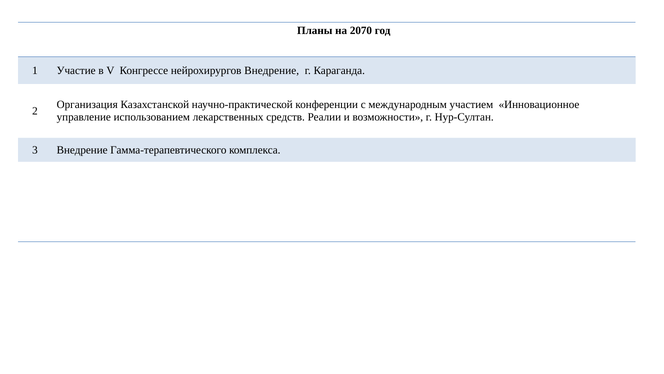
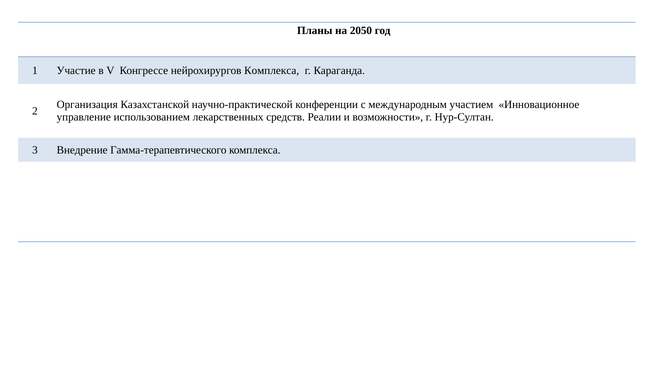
2070: 2070 -> 2050
нейрохирургов Внедрение: Внедрение -> Комплекса
